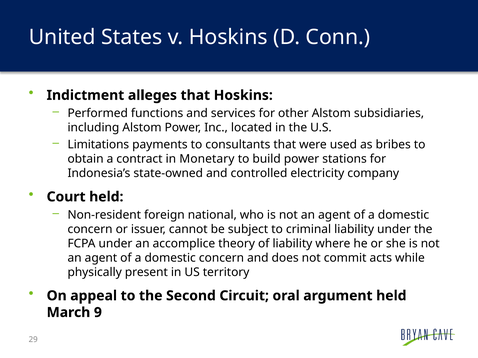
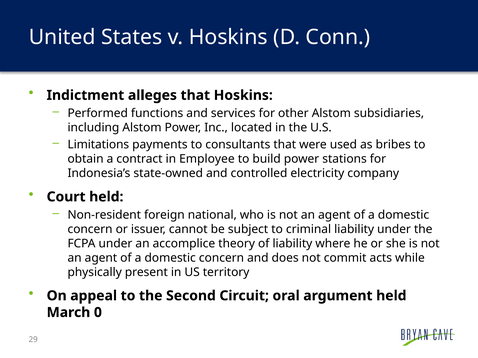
Monetary: Monetary -> Employee
9: 9 -> 0
